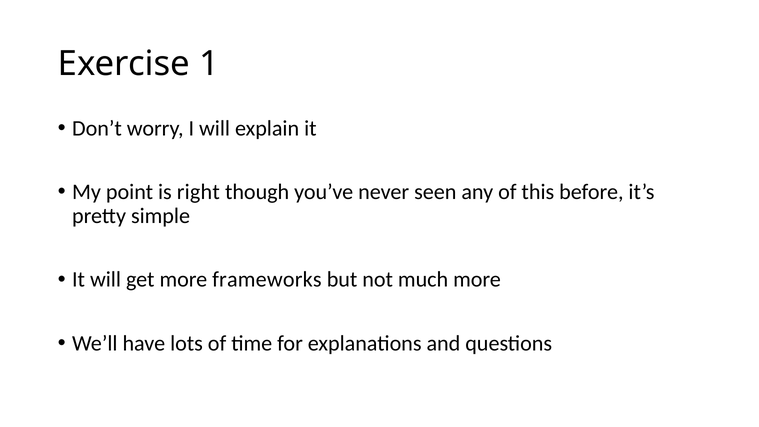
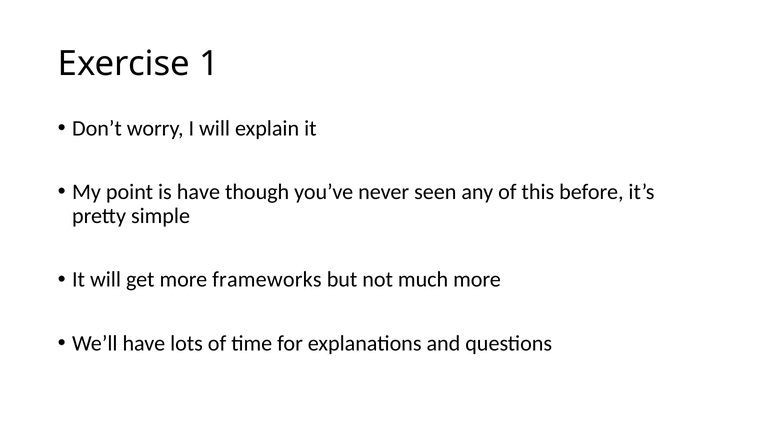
is right: right -> have
